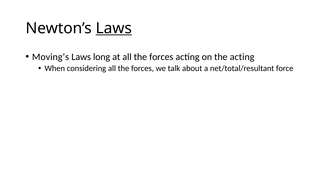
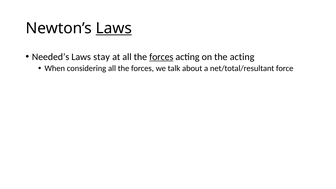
Moving’s: Moving’s -> Needed’s
long: long -> stay
forces at (161, 57) underline: none -> present
